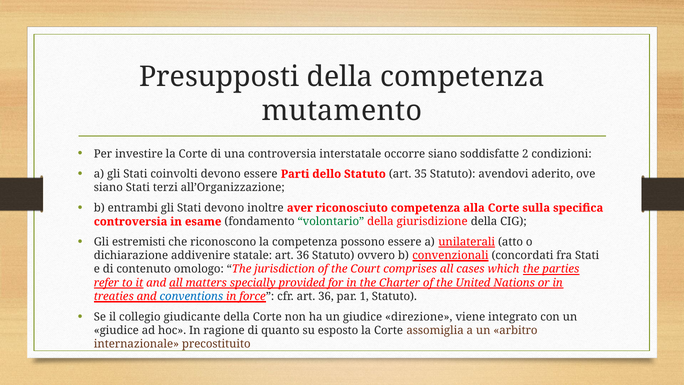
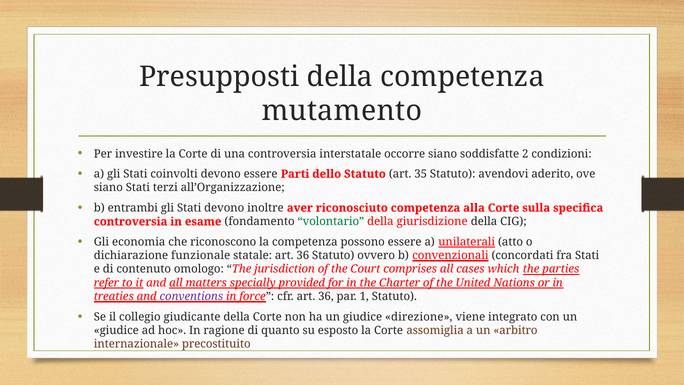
estremisti: estremisti -> economia
addivenire: addivenire -> funzionale
conventions colour: blue -> purple
